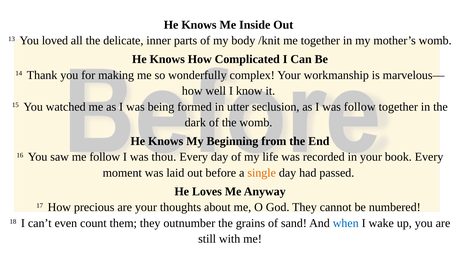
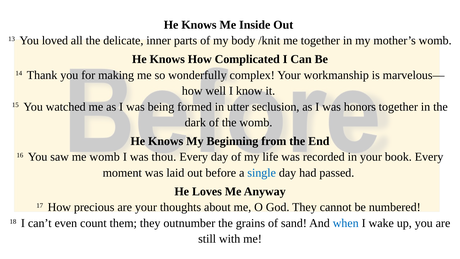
was follow: follow -> honors
me follow: follow -> womb
single colour: orange -> blue
